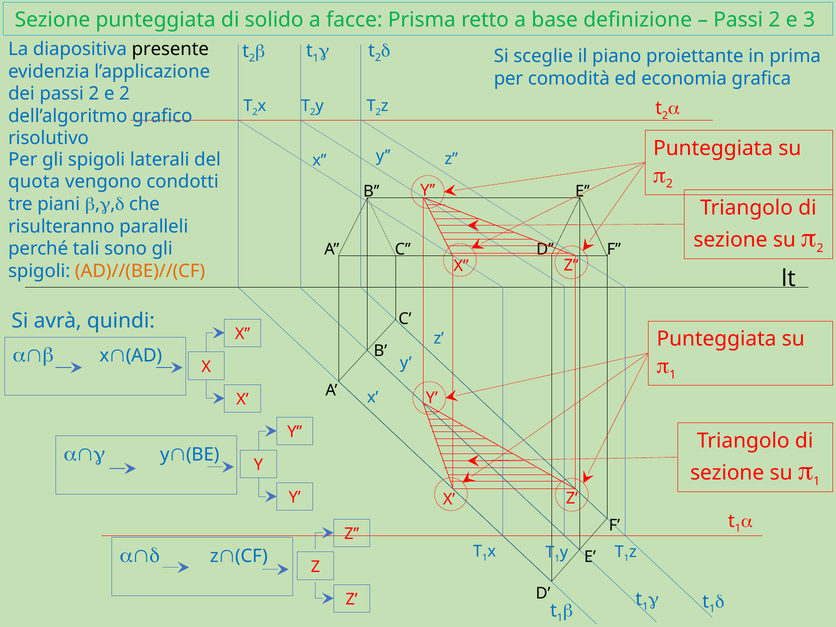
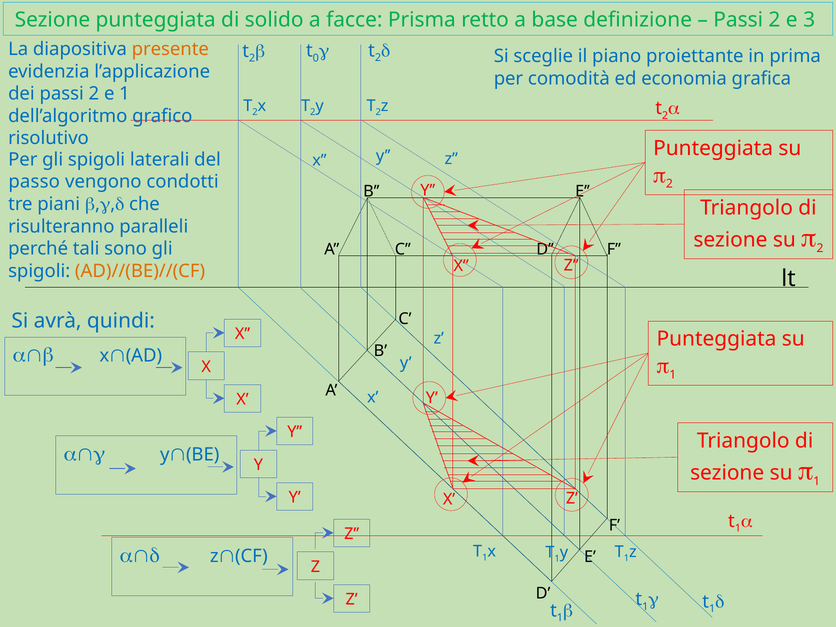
presente colour: black -> orange
1 at (316, 58): 1 -> 0
e 2: 2 -> 1
quota: quota -> passo
